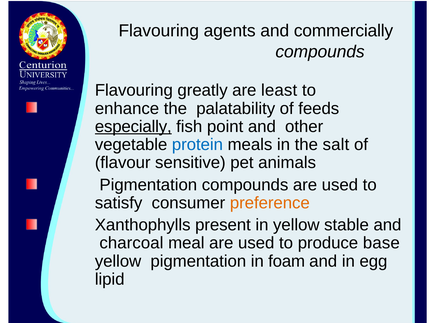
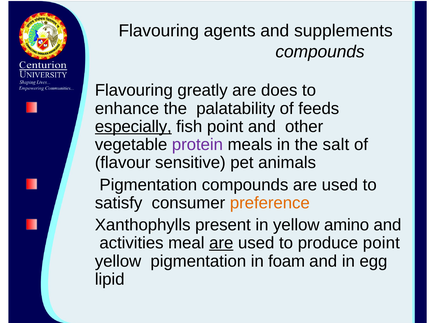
commercially: commercially -> supplements
least: least -> does
protein colour: blue -> purple
stable: stable -> amino
charcoal: charcoal -> activities
are at (221, 243) underline: none -> present
produce base: base -> point
